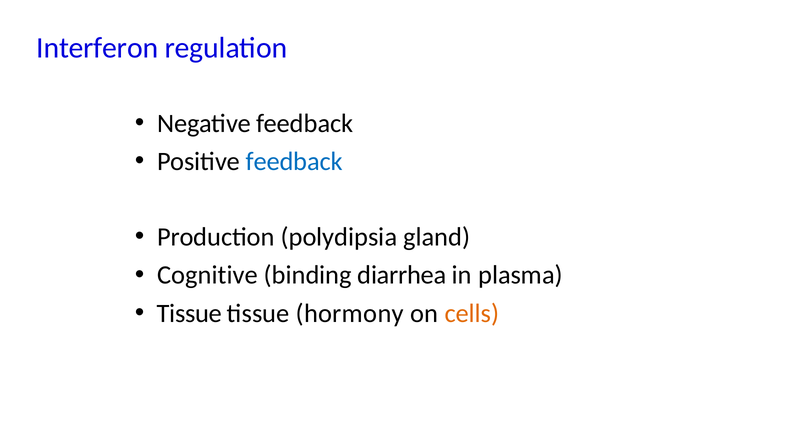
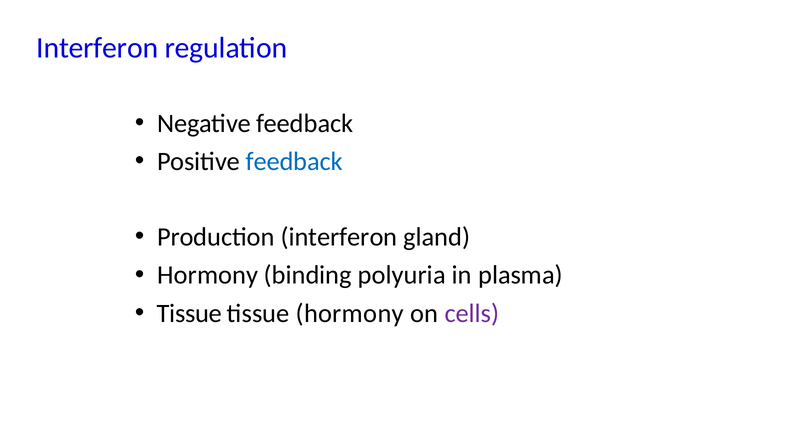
Production polydipsia: polydipsia -> interferon
Cognitive at (208, 275): Cognitive -> Hormony
diarrhea: diarrhea -> polyuria
cells colour: orange -> purple
